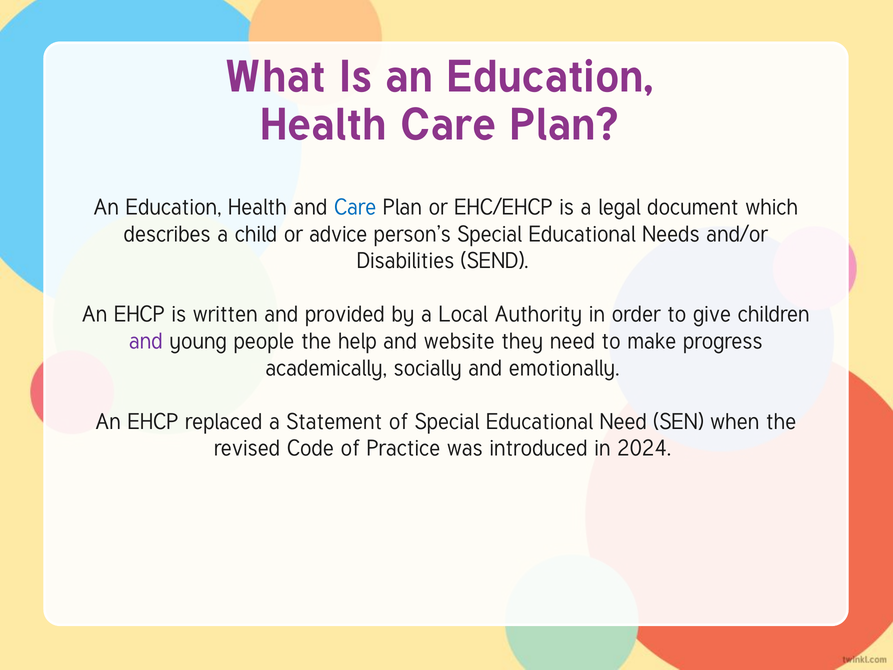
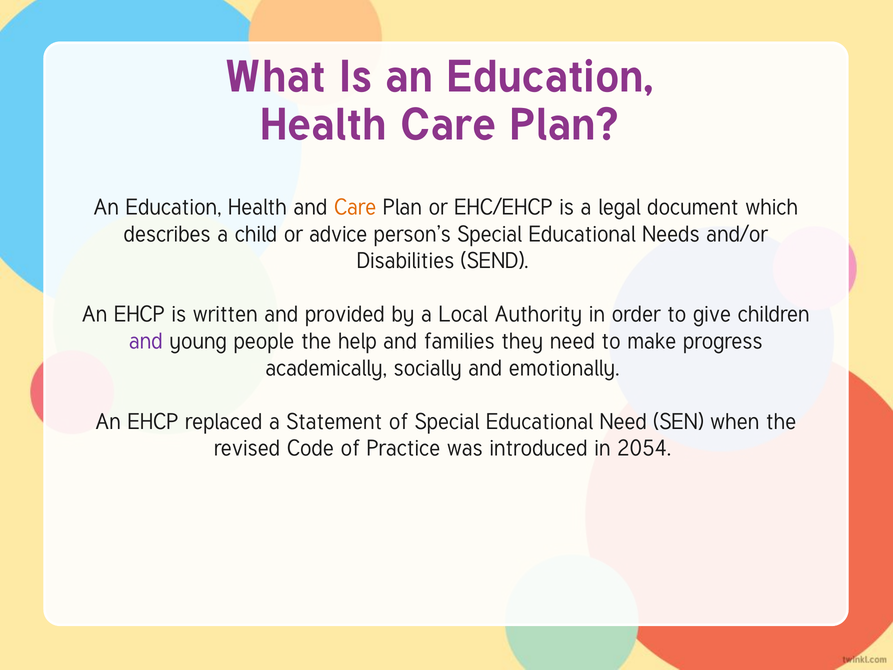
Care at (355, 207) colour: blue -> orange
website: website -> families
2024: 2024 -> 2054
